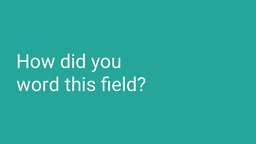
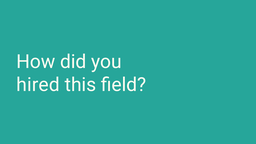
word: word -> hired
